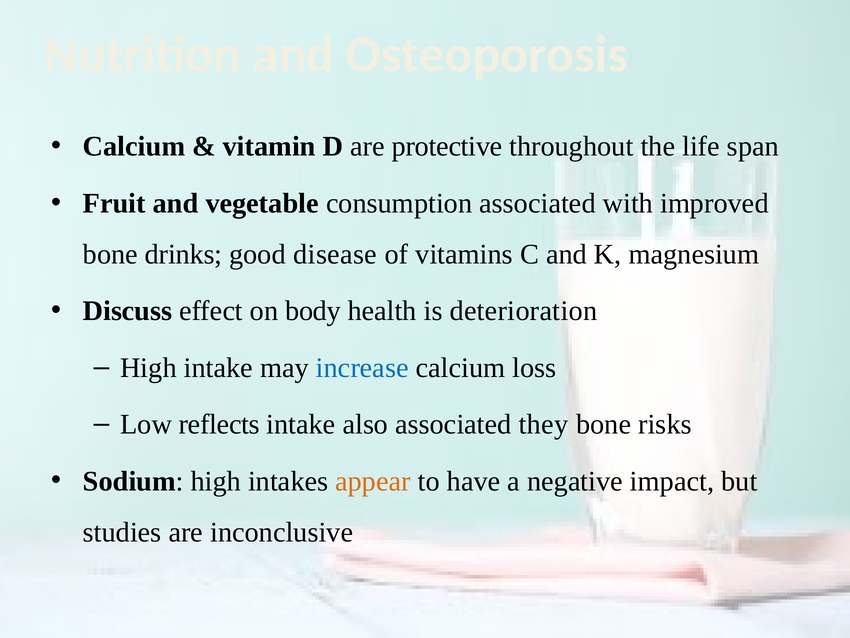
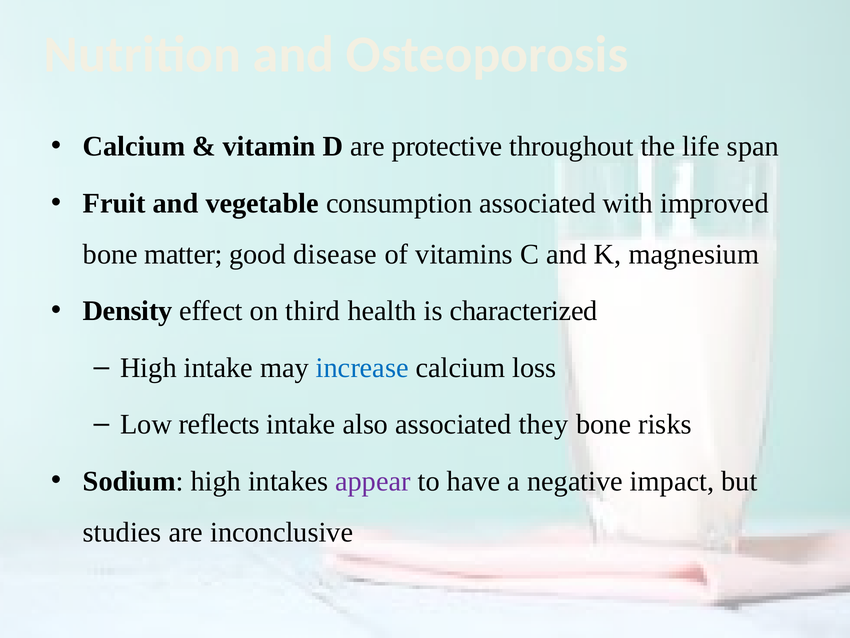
drinks: drinks -> matter
Discuss: Discuss -> Density
body: body -> third
deterioration: deterioration -> characterized
appear colour: orange -> purple
